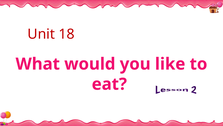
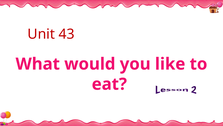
18: 18 -> 43
